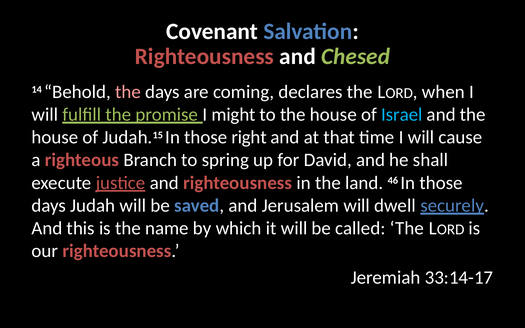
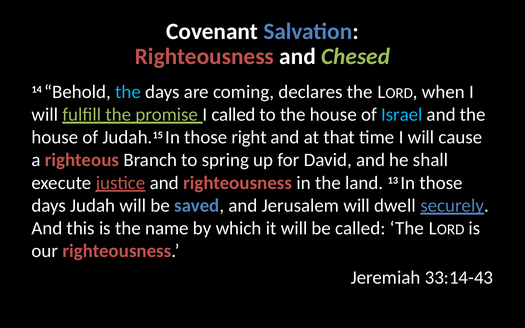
the at (128, 92) colour: pink -> light blue
I might: might -> called
46: 46 -> 13
33:14-17: 33:14-17 -> 33:14-43
